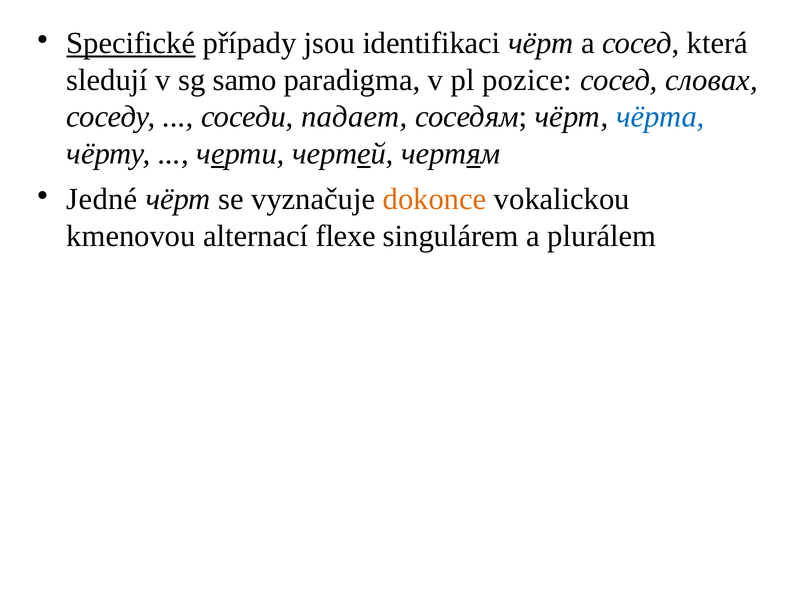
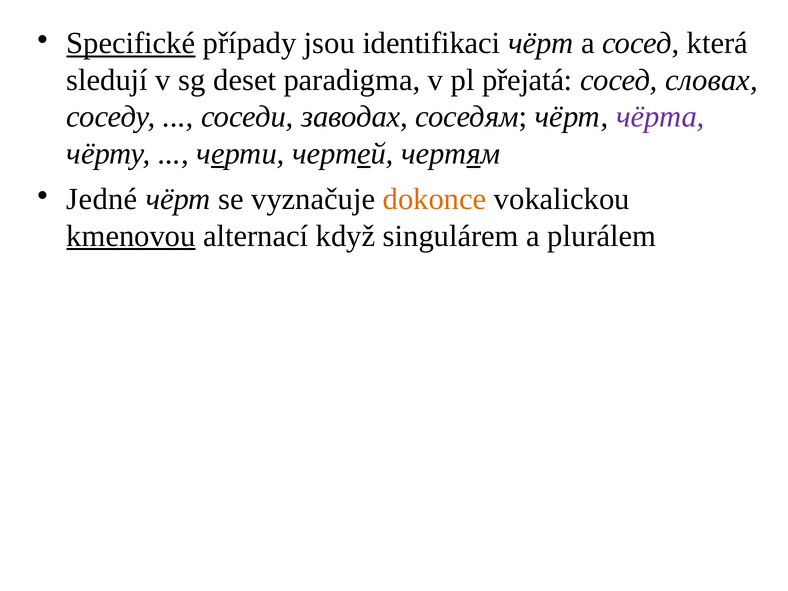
samo: samo -> deset
pozice: pozice -> přejatá
падает: падает -> заводах
чёрта colour: blue -> purple
kmenovou underline: none -> present
flexe: flexe -> když
